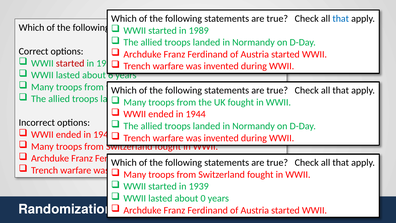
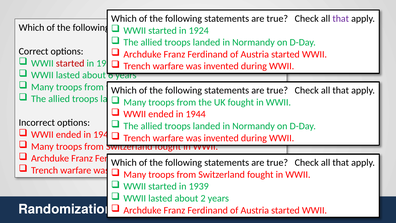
that at (341, 19) colour: blue -> purple
1989: 1989 -> 1924
0: 0 -> 2
